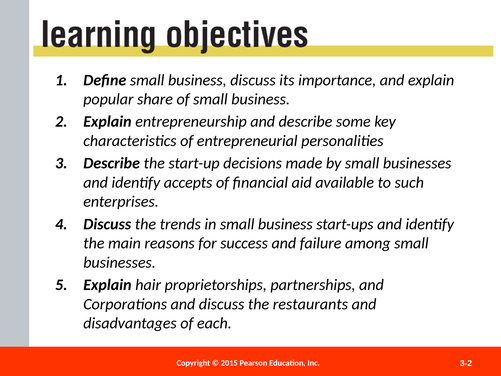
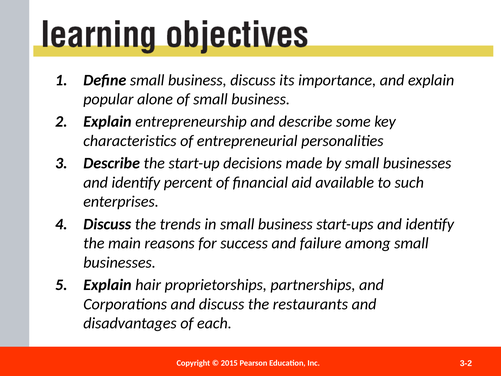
share: share -> alone
accepts: accepts -> percent
